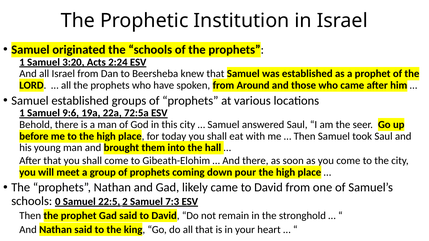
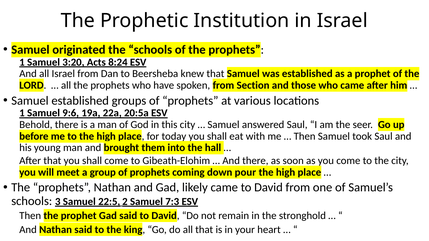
2:24: 2:24 -> 8:24
Around: Around -> Section
72:5a: 72:5a -> 20:5a
0: 0 -> 3
